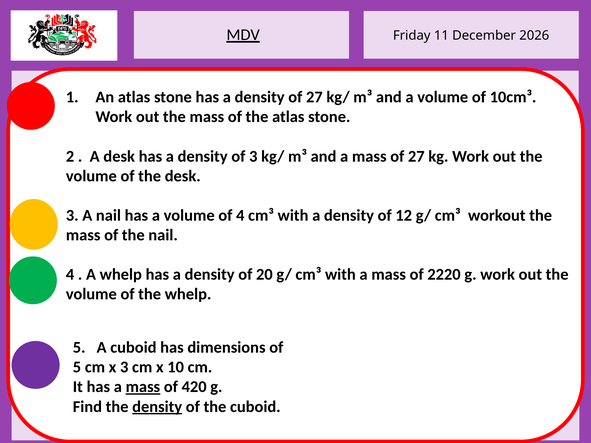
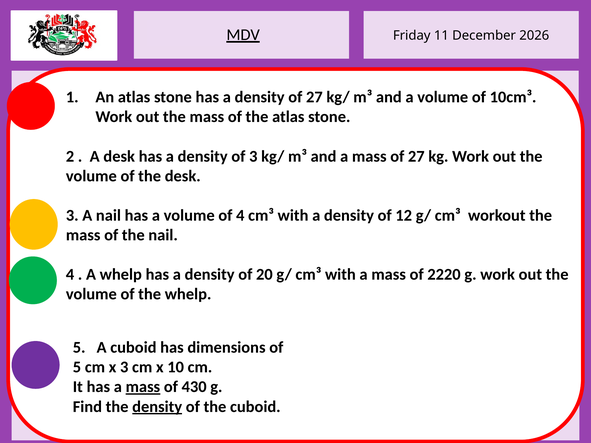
420: 420 -> 430
